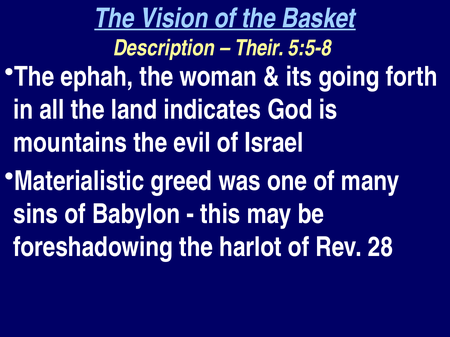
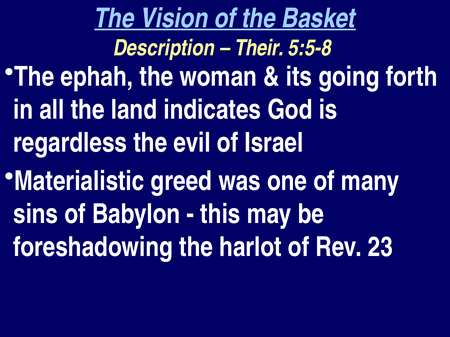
mountains: mountains -> regardless
28: 28 -> 23
